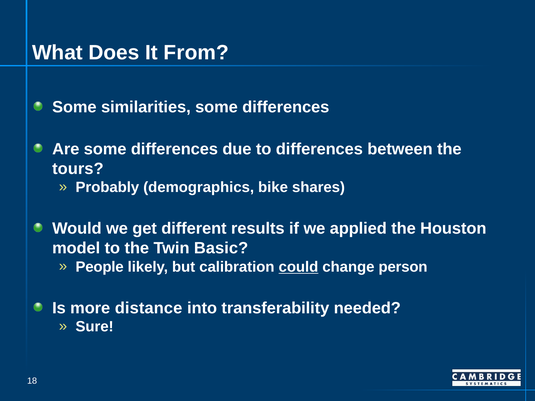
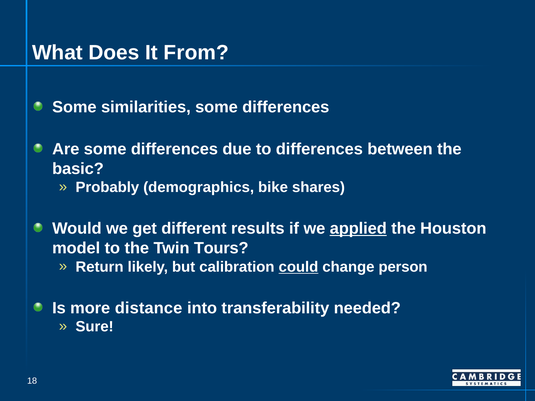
tours: tours -> basic
applied underline: none -> present
Basic: Basic -> Tours
People: People -> Return
